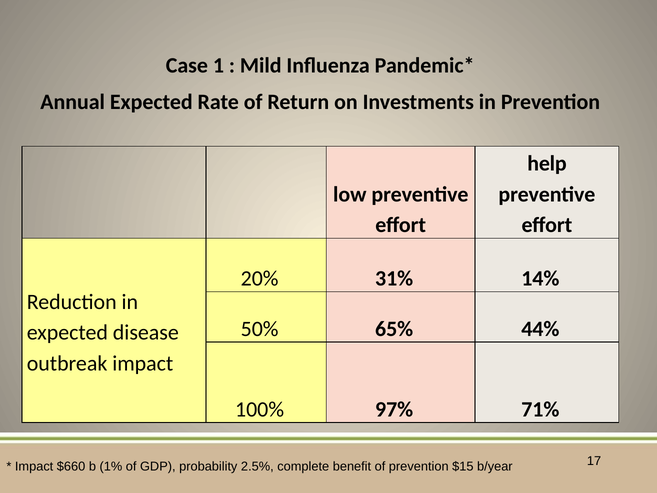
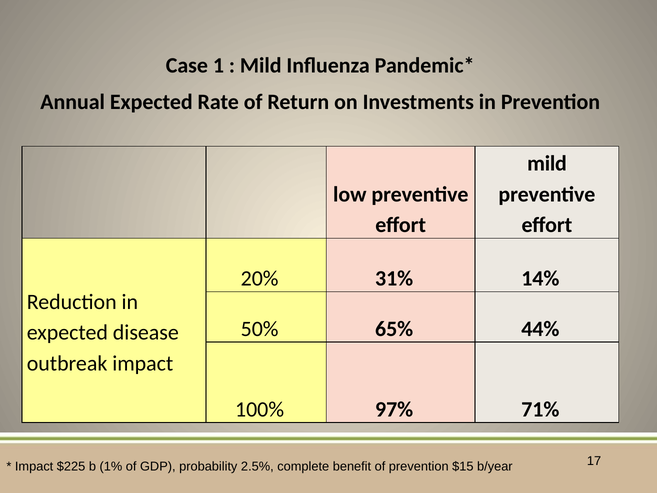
help at (547, 164): help -> mild
$660: $660 -> $225
